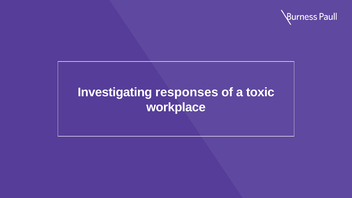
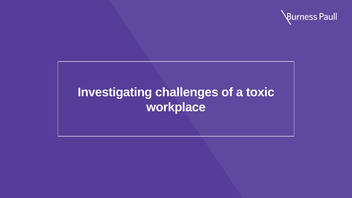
responses: responses -> challenges
